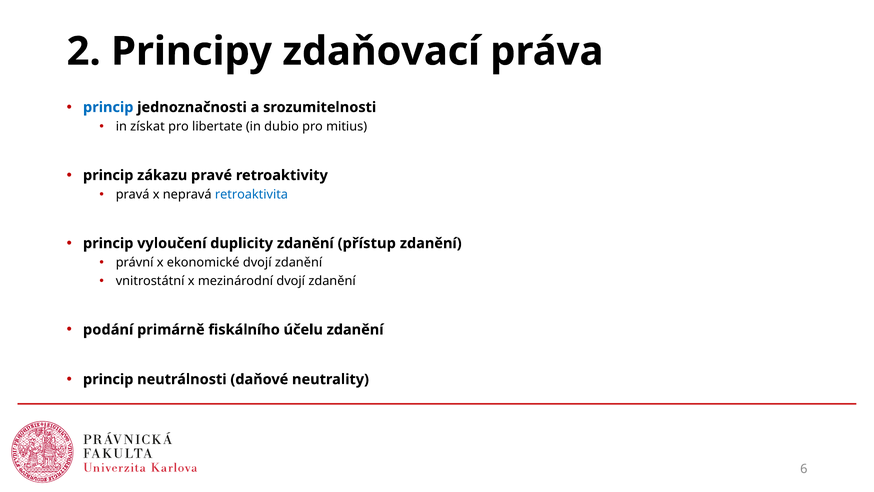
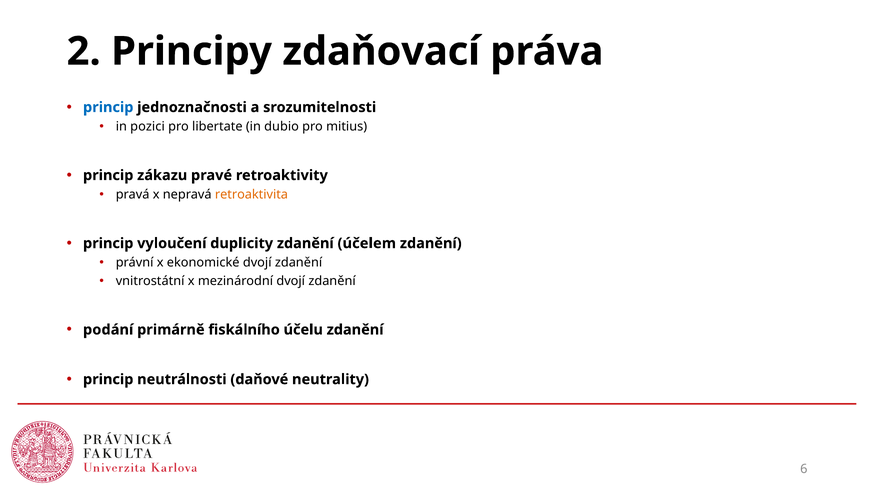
získat: získat -> pozici
retroaktivita colour: blue -> orange
přístup: přístup -> účelem
